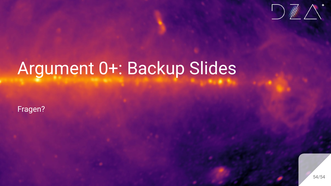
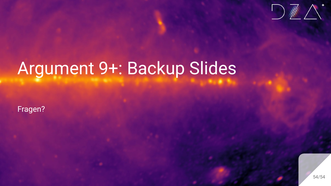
0+: 0+ -> 9+
